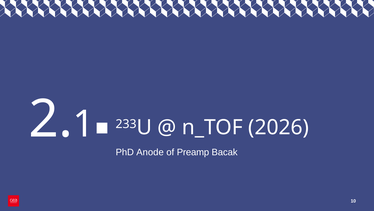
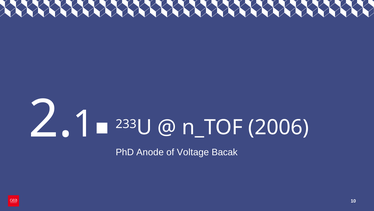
2026: 2026 -> 2006
Preamp: Preamp -> Voltage
